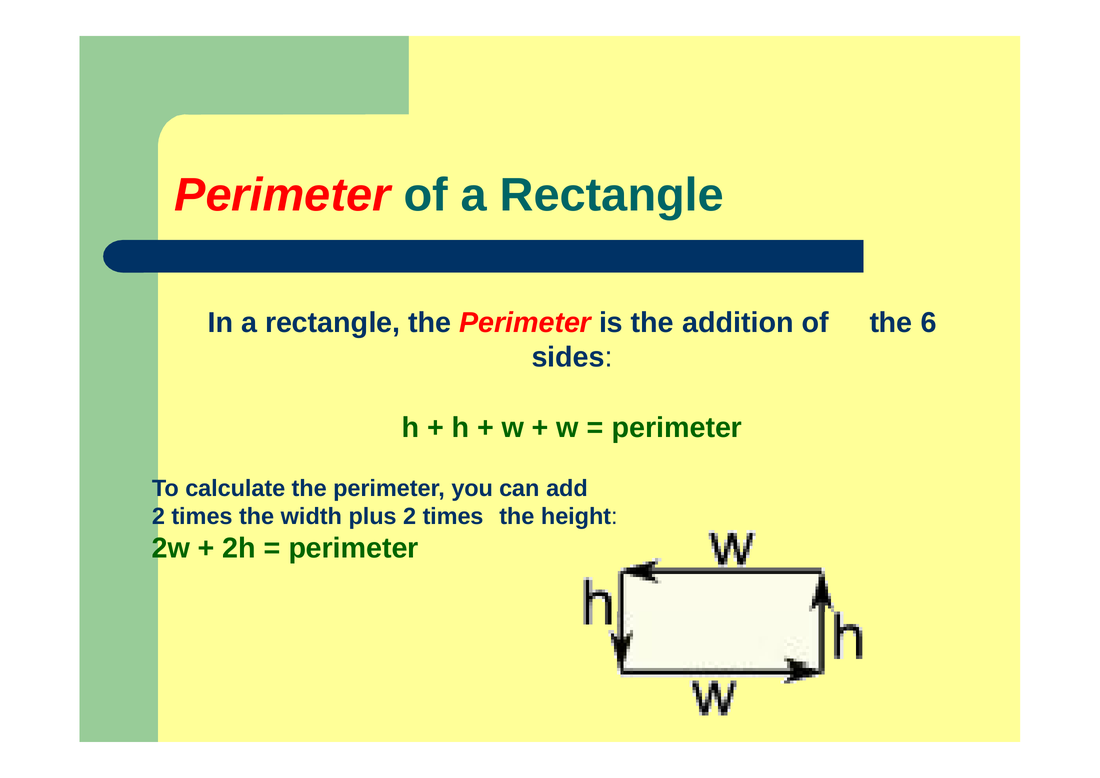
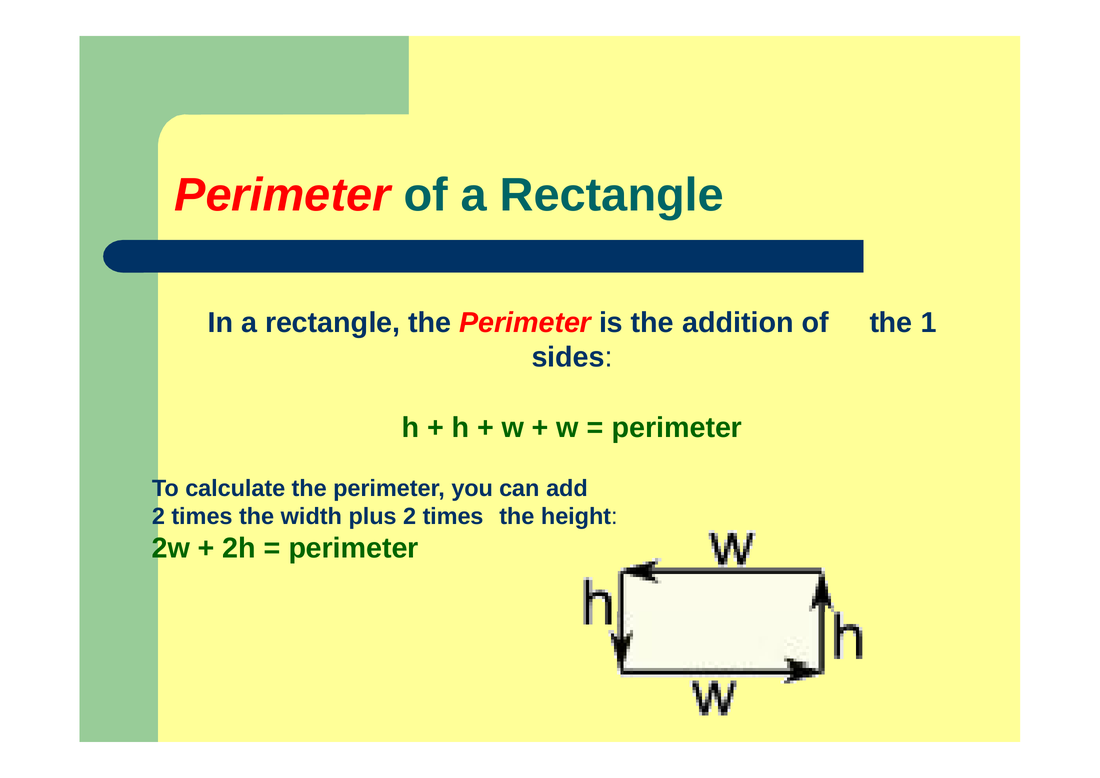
6: 6 -> 1
